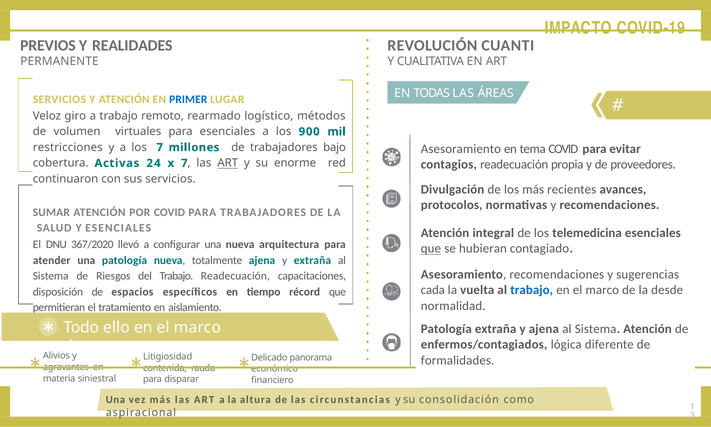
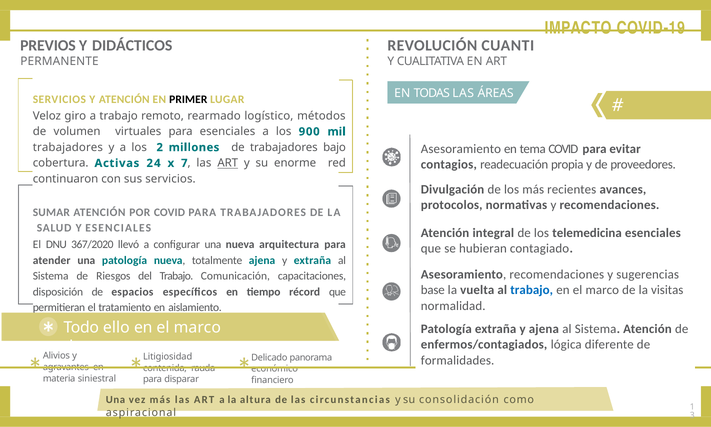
REALIDADES: REALIDADES -> DIDÁCTICOS
PRIMER colour: blue -> black
restricciones at (68, 147): restricciones -> trabajadores
los 7: 7 -> 2
que at (431, 249) underline: present -> none
Trabajo Readecuación: Readecuación -> Comunicación
cada: cada -> base
desde: desde -> visitas
